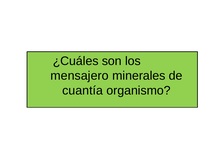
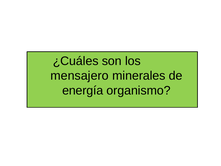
cuantía: cuantía -> energía
